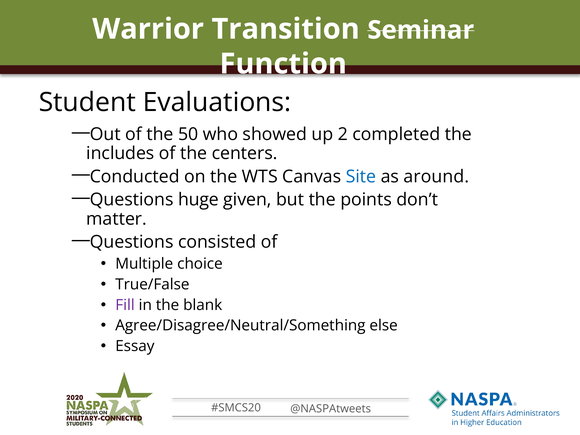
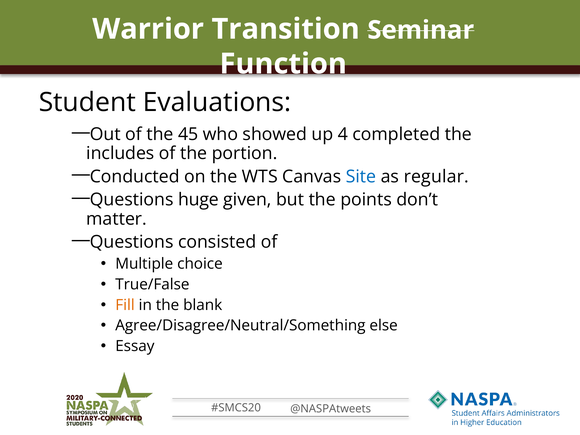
50: 50 -> 45
2: 2 -> 4
centers: centers -> portion
around: around -> regular
Fill colour: purple -> orange
